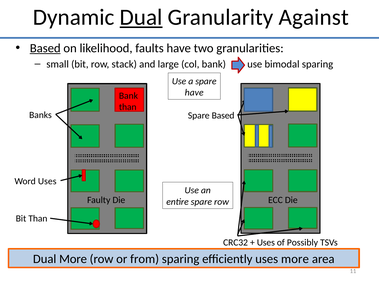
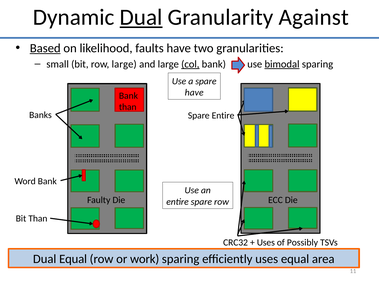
row stack: stack -> large
col underline: none -> present
bimodal underline: none -> present
Spare Based: Based -> Entire
Word Uses: Uses -> Bank
Dual More: More -> Equal
from: from -> work
uses more: more -> equal
